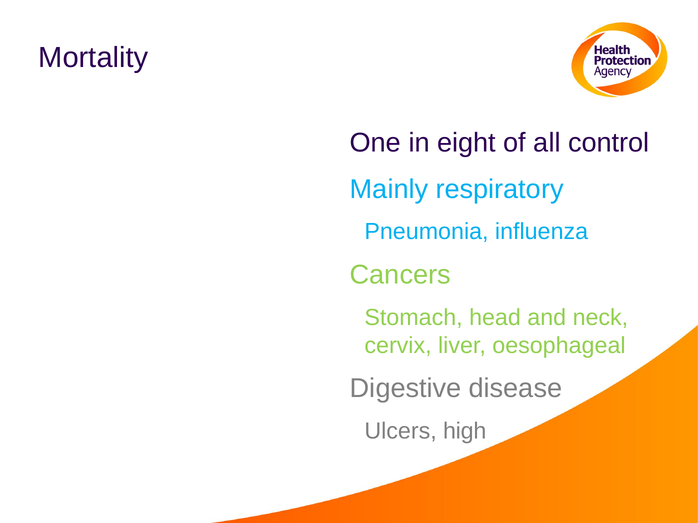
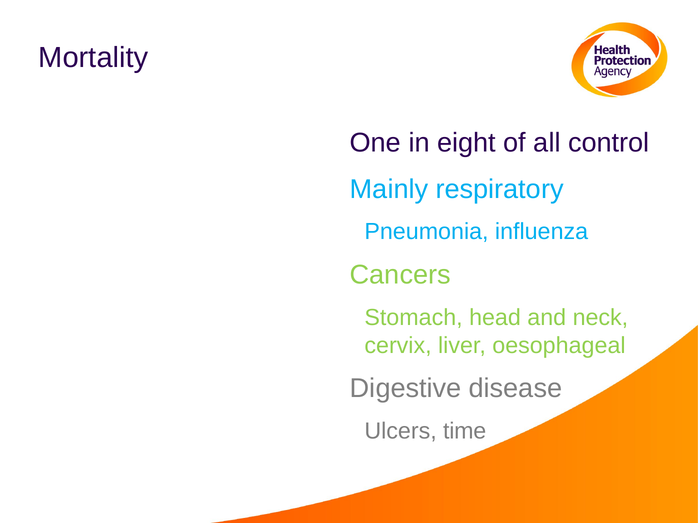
high: high -> time
